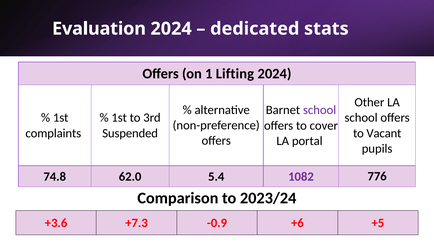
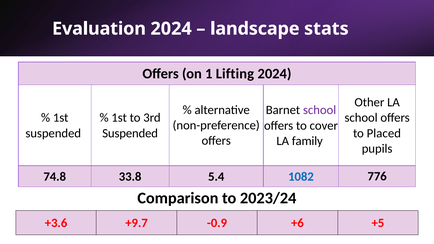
dedicated: dedicated -> landscape
complaints at (53, 133): complaints -> suspended
Vacant: Vacant -> Placed
portal: portal -> family
62.0: 62.0 -> 33.8
1082 colour: purple -> blue
+7.3: +7.3 -> +9.7
